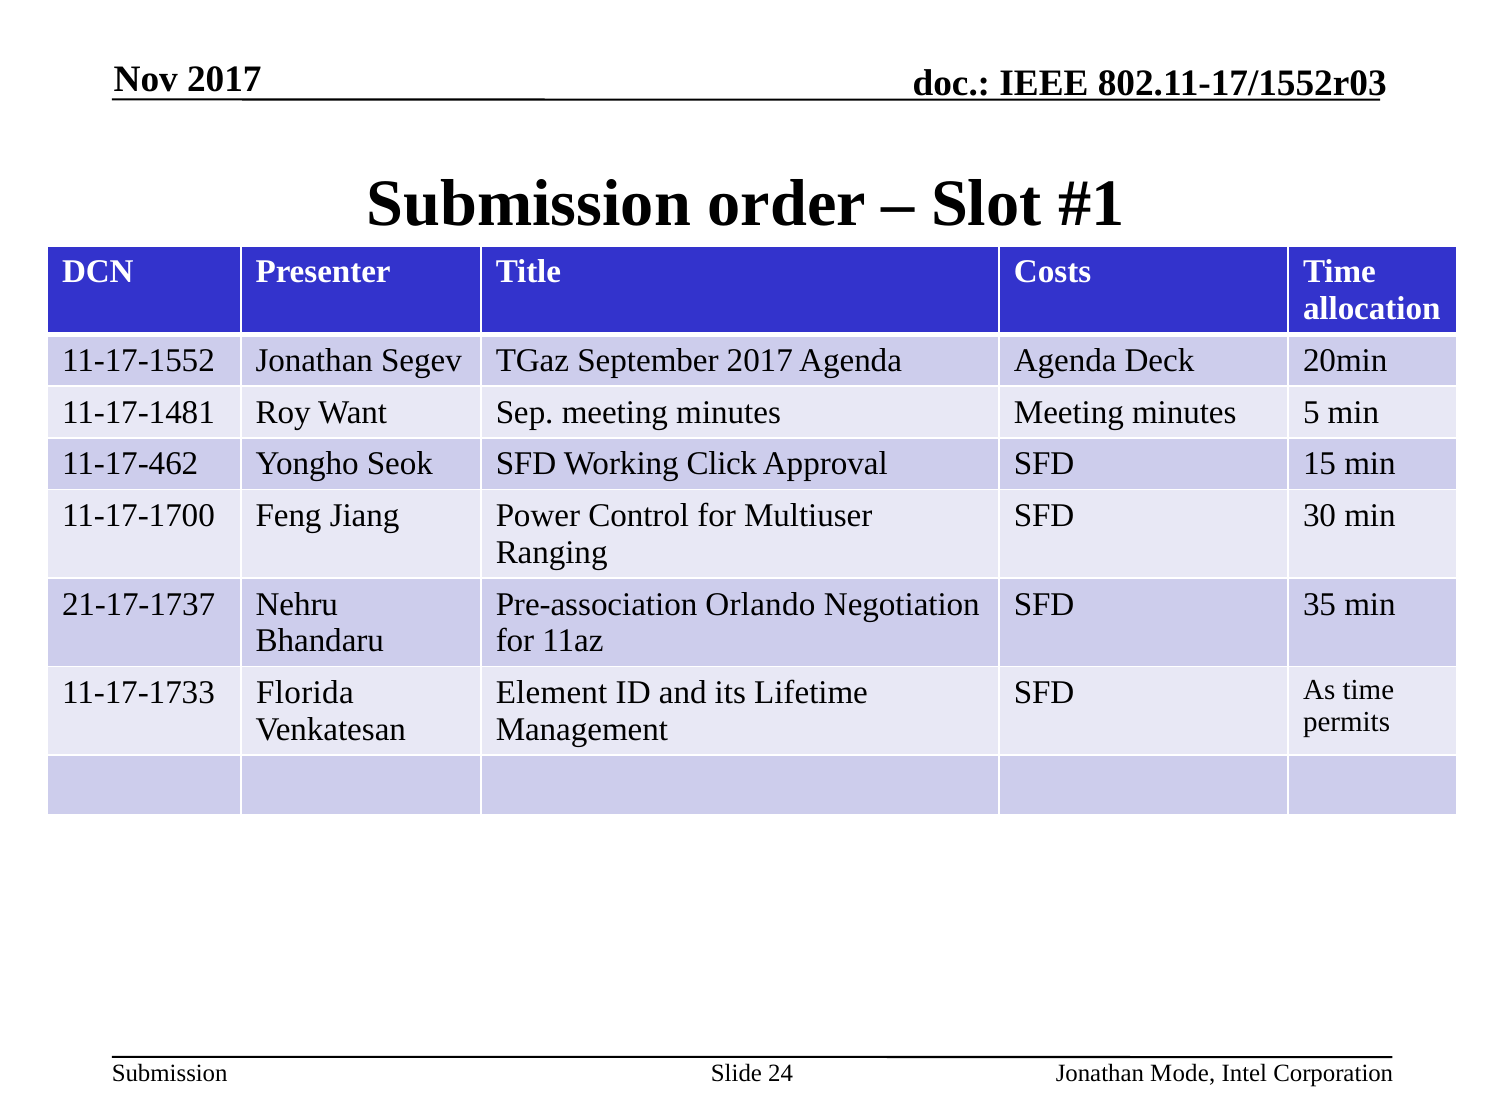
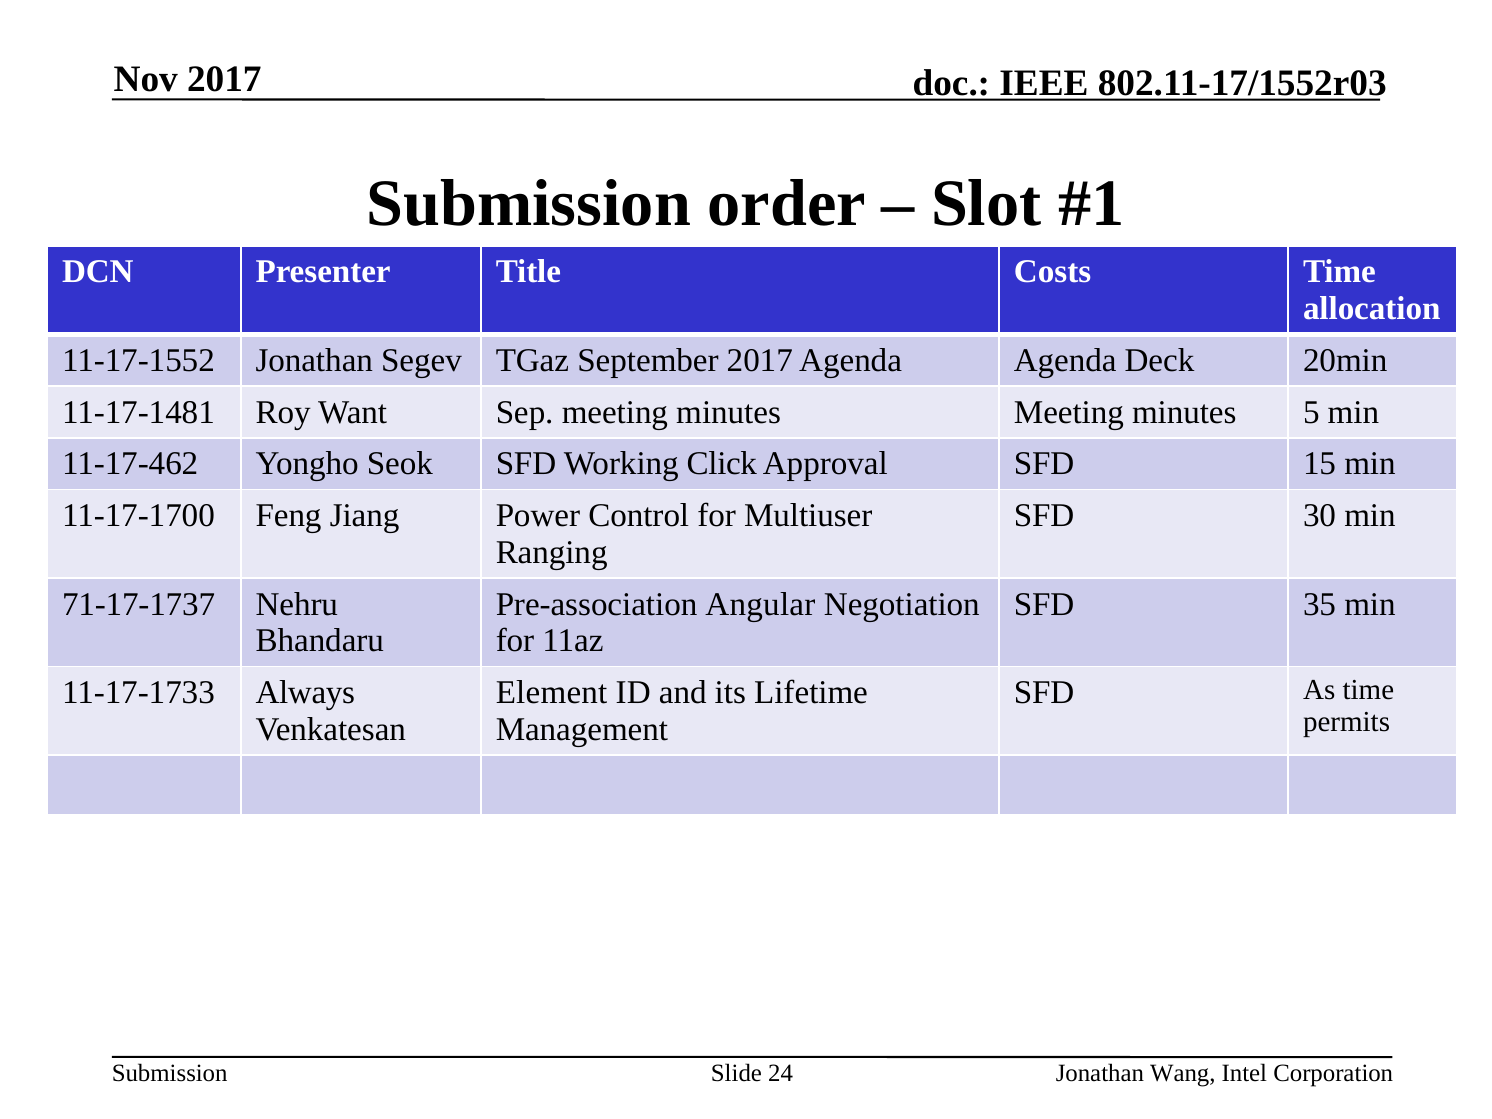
21-17-1737: 21-17-1737 -> 71-17-1737
Orlando: Orlando -> Angular
Florida: Florida -> Always
Mode: Mode -> Wang
